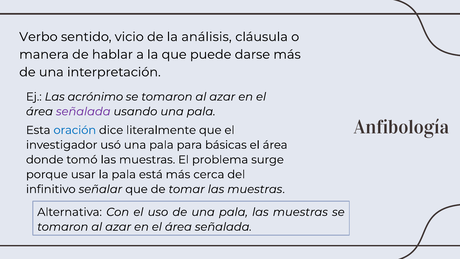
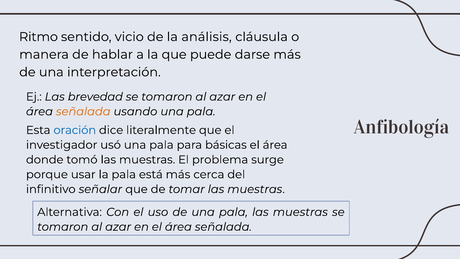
Verbo: Verbo -> Ritmo
acrónimo: acrónimo -> brevedad
señalada at (83, 111) colour: purple -> orange
